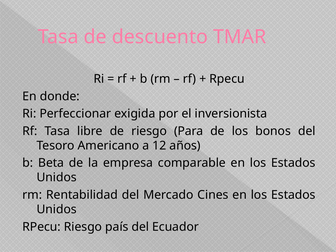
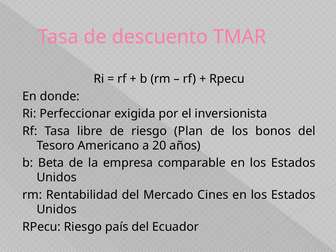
Para: Para -> Plan
12: 12 -> 20
